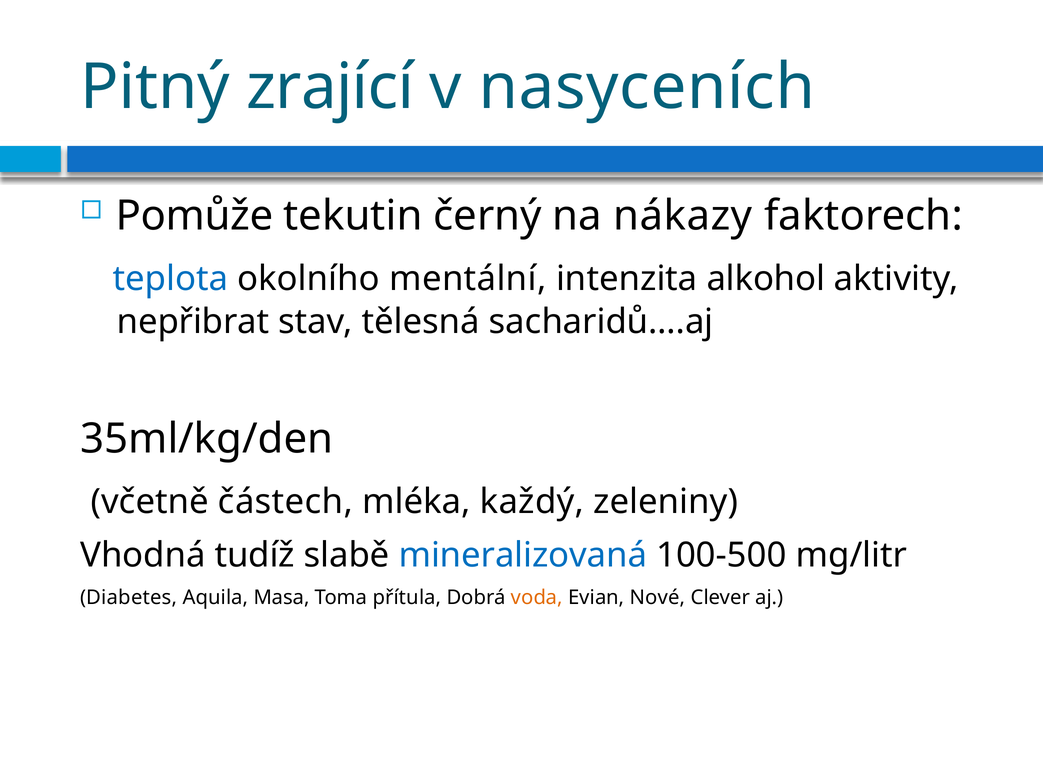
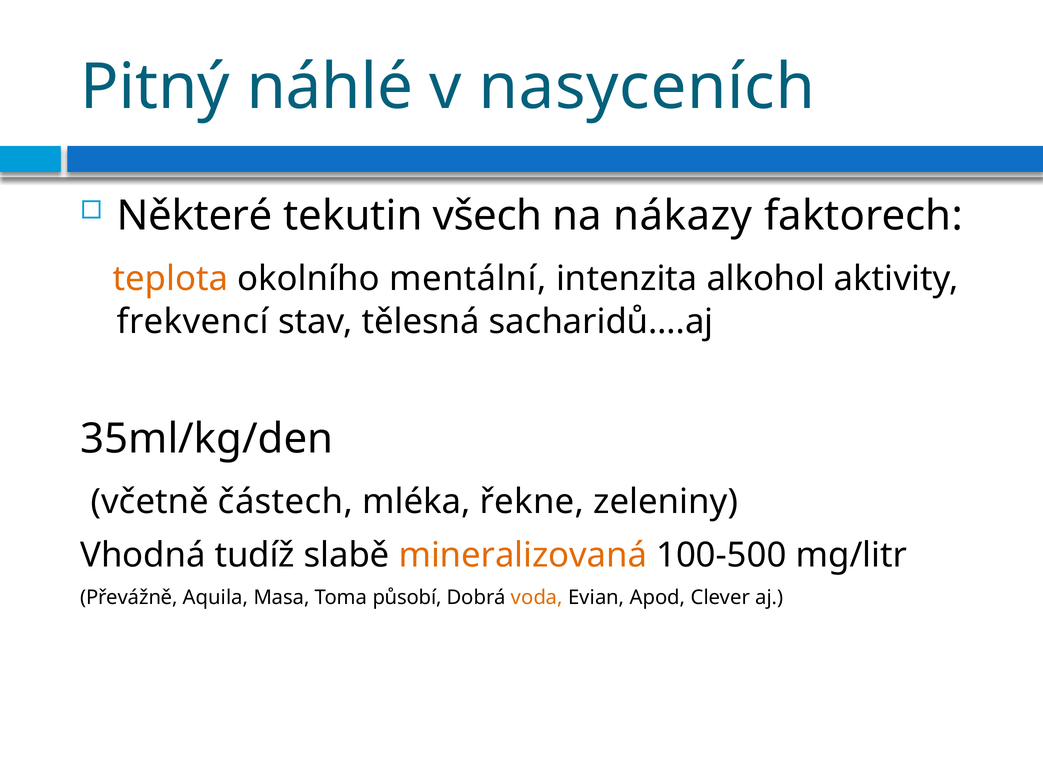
zrající: zrající -> náhlé
Pomůže: Pomůže -> Některé
černý: černý -> všech
teplota colour: blue -> orange
nepřibrat: nepřibrat -> frekvencí
každý: každý -> řekne
mineralizovaná colour: blue -> orange
Diabetes: Diabetes -> Převážně
přítula: přítula -> působí
Nové: Nové -> Apod
